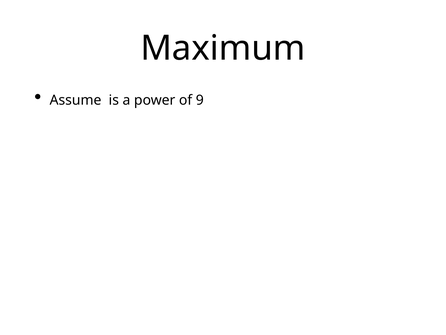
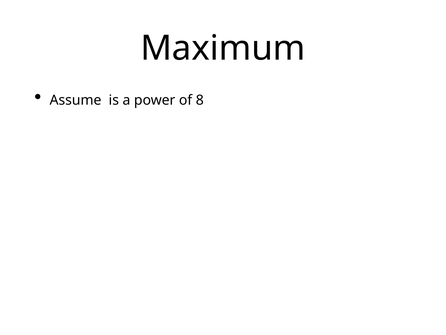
9: 9 -> 8
